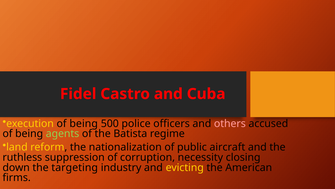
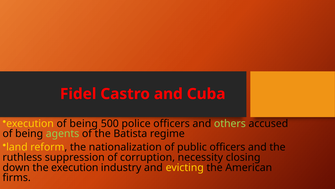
others colour: pink -> light green
public aircraft: aircraft -> officers
the targeting: targeting -> execution
